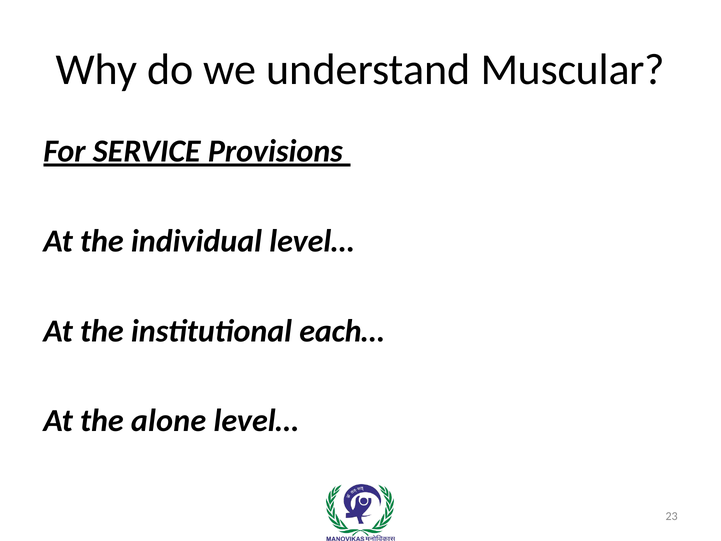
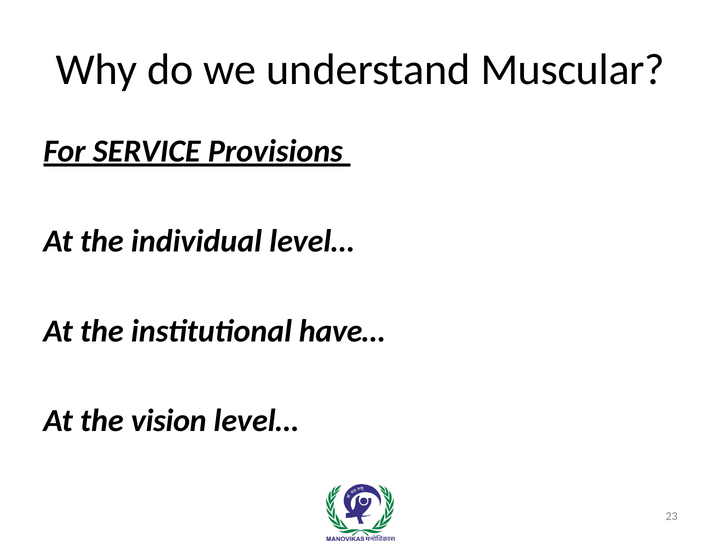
each…: each… -> have…
alone: alone -> vision
